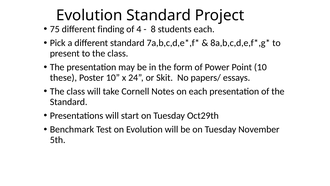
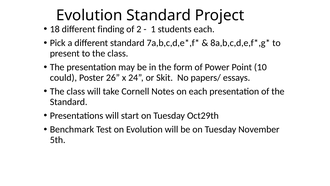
75: 75 -> 18
4: 4 -> 2
8: 8 -> 1
these: these -> could
Poster 10: 10 -> 26
